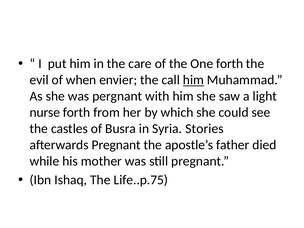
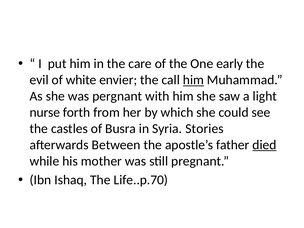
One forth: forth -> early
when: when -> white
afterwards Pregnant: Pregnant -> Between
died underline: none -> present
Life..p.75: Life..p.75 -> Life..p.70
